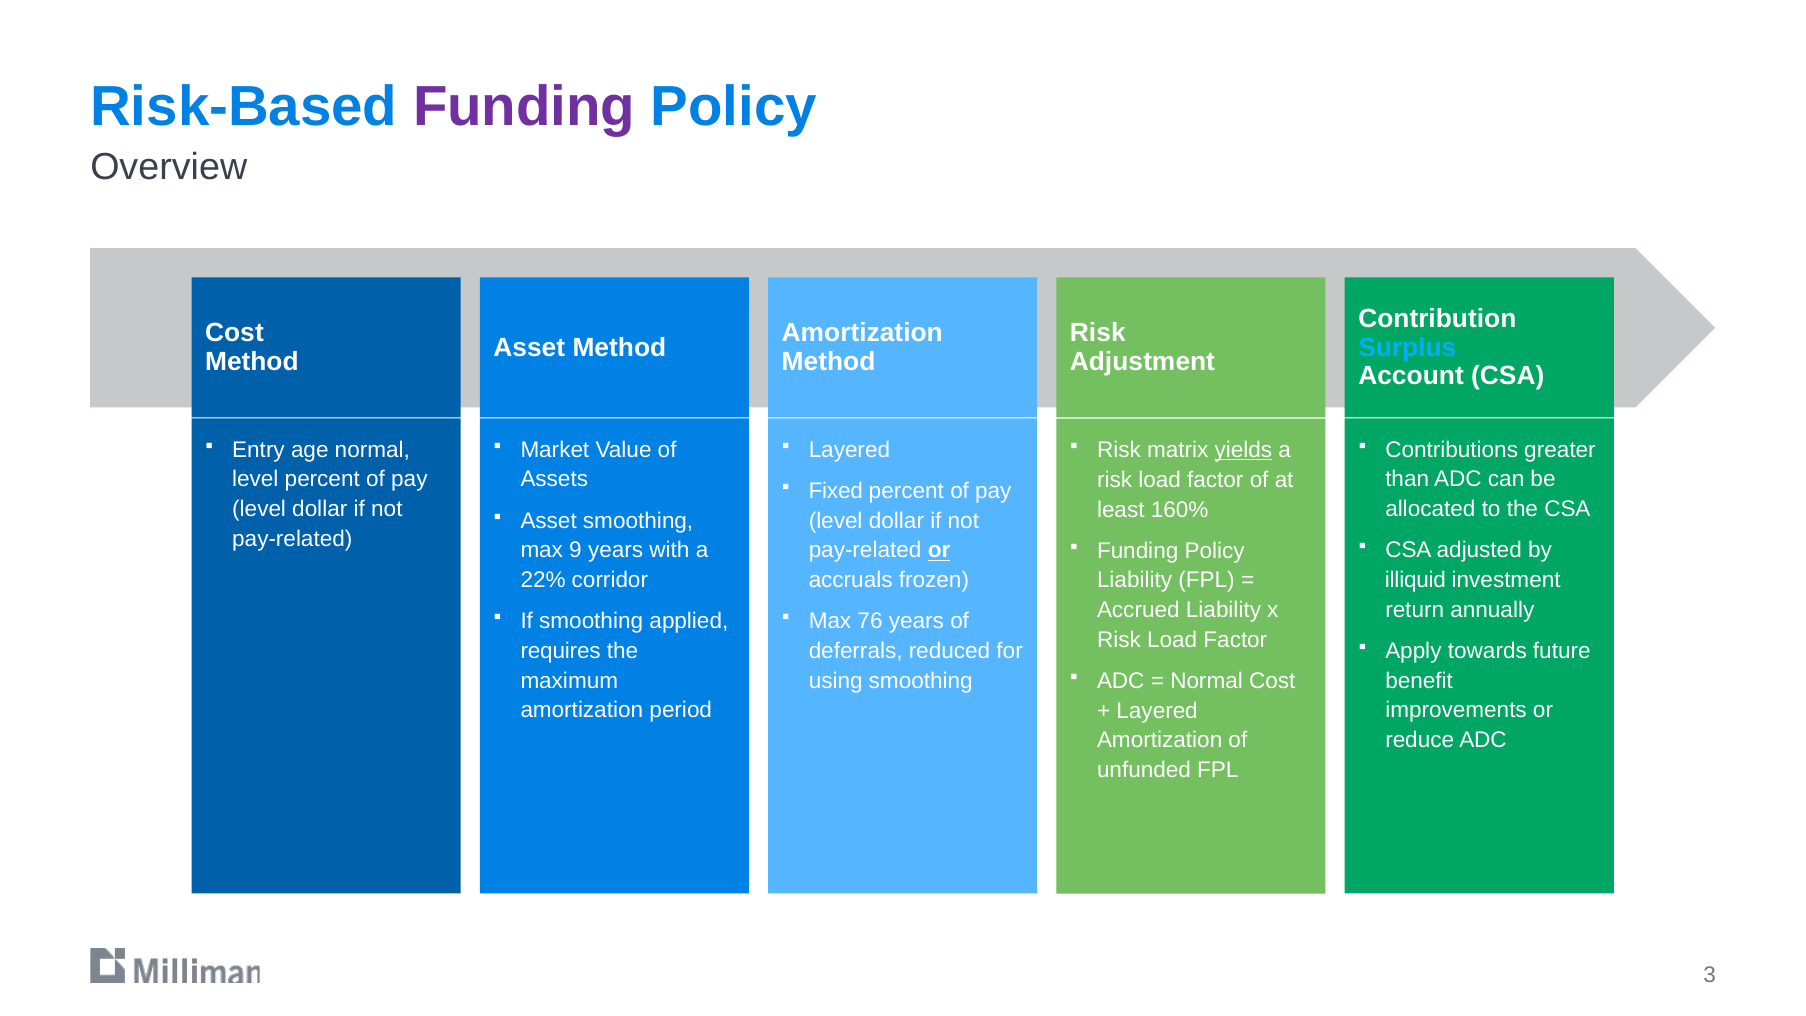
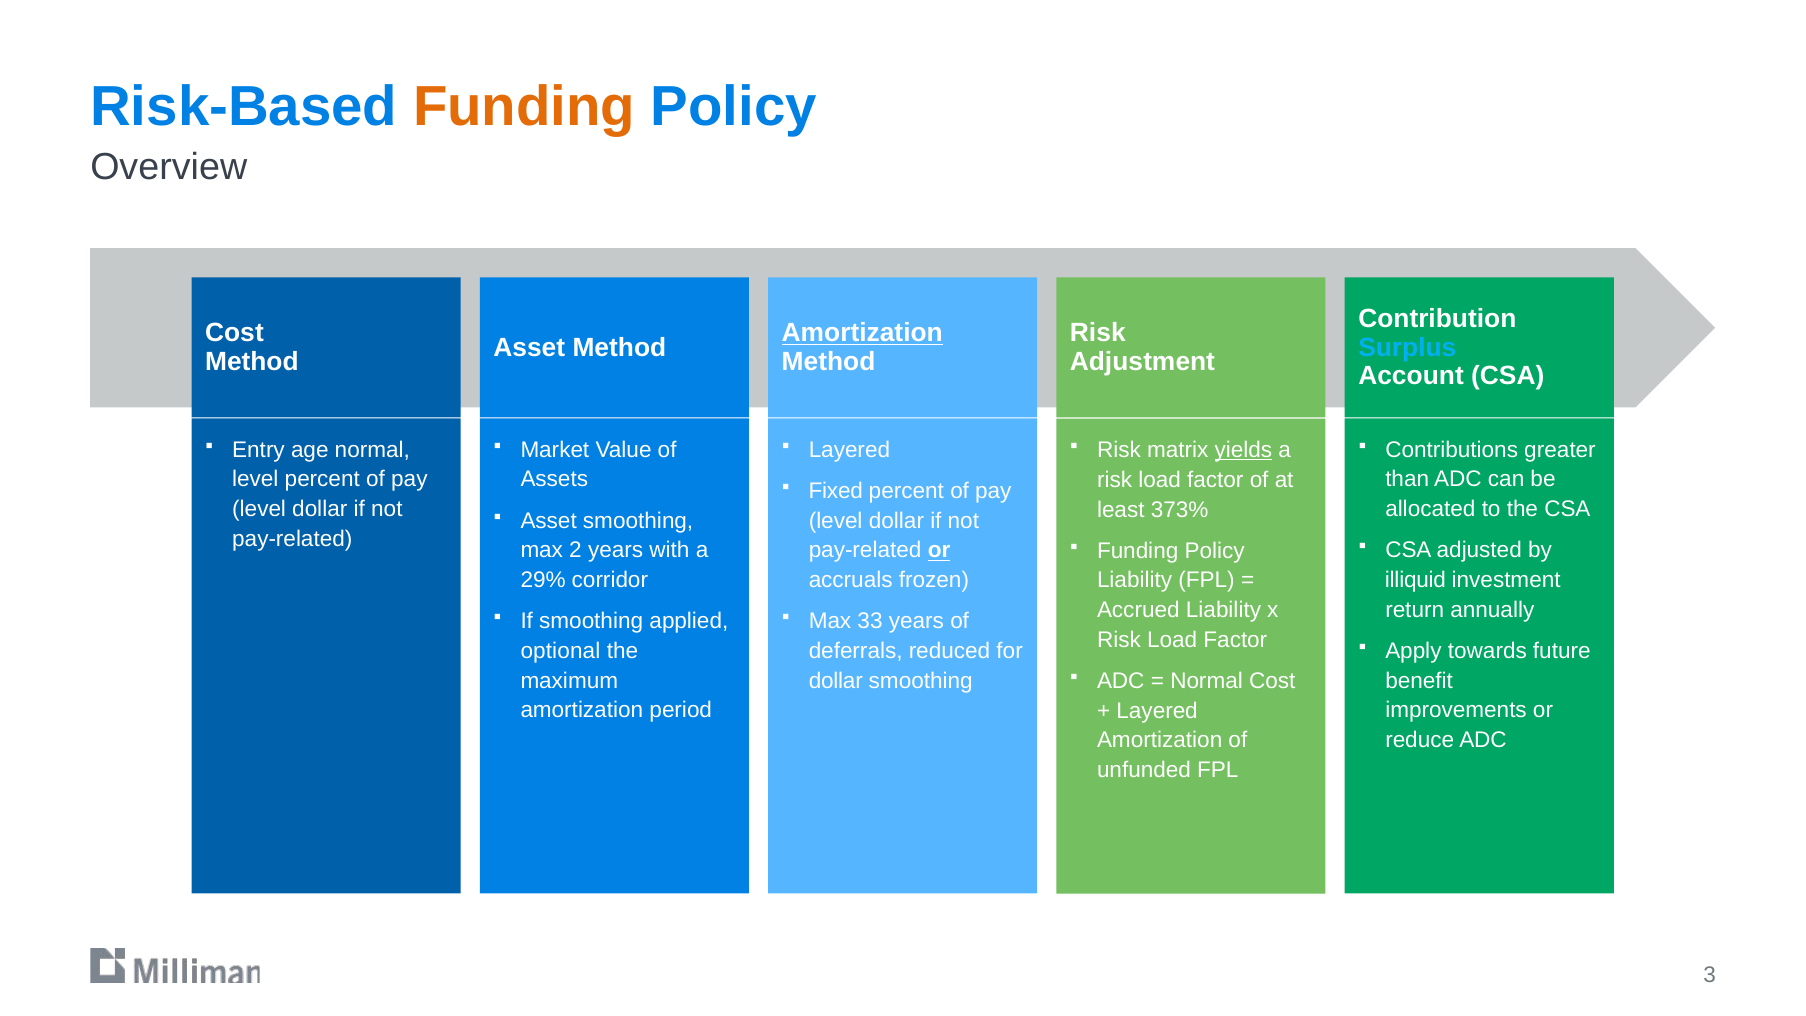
Funding at (524, 107) colour: purple -> orange
Amortization at (862, 333) underline: none -> present
160%: 160% -> 373%
9: 9 -> 2
22%: 22% -> 29%
76: 76 -> 33
requires: requires -> optional
using at (836, 681): using -> dollar
